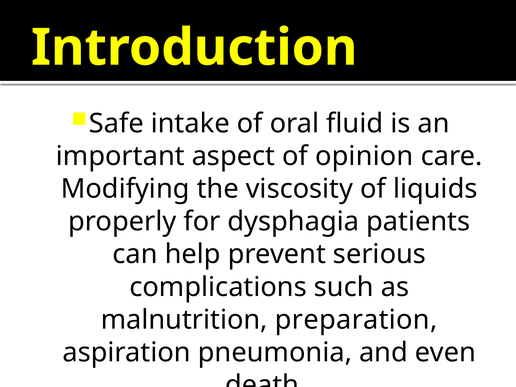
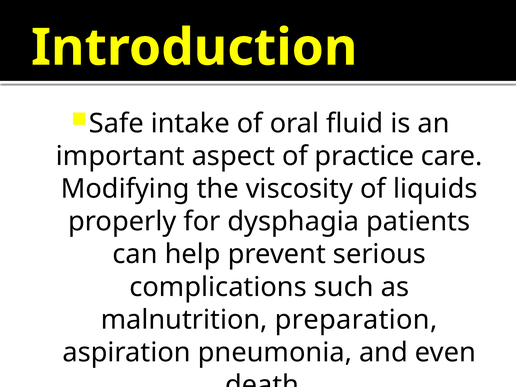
opinion: opinion -> practice
